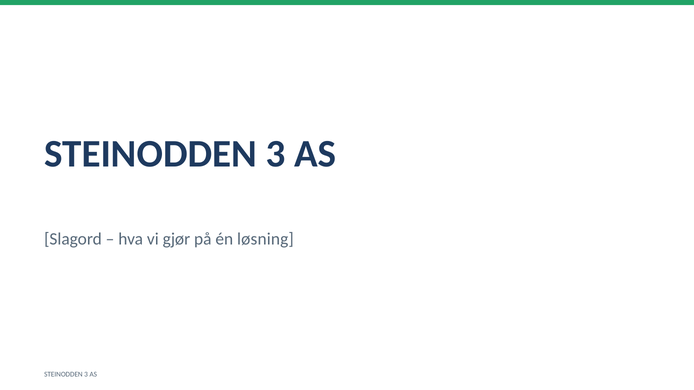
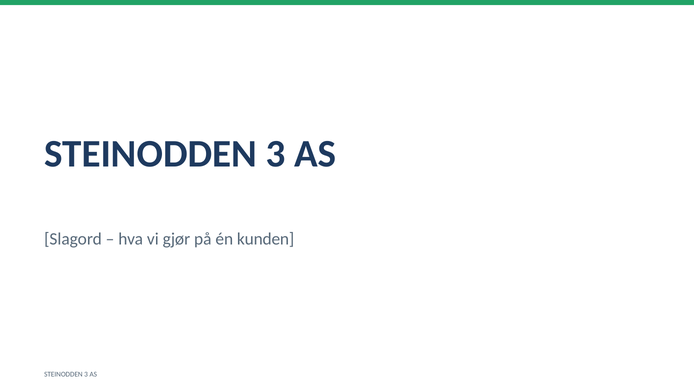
løsning: løsning -> kunden
